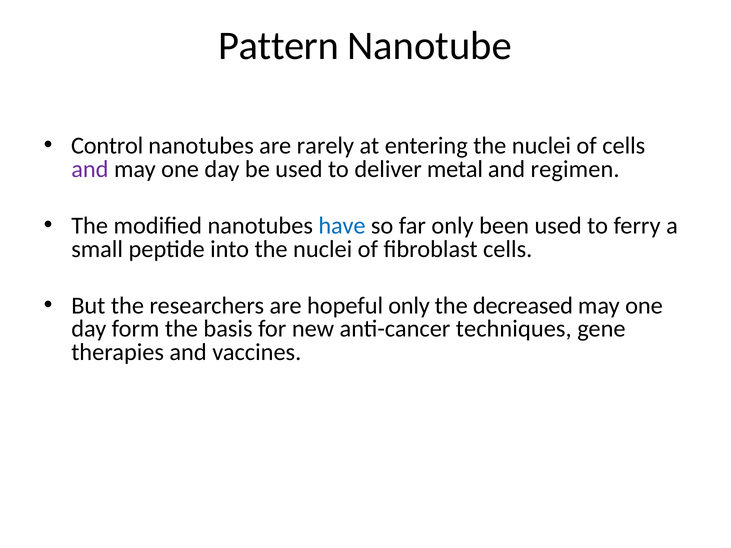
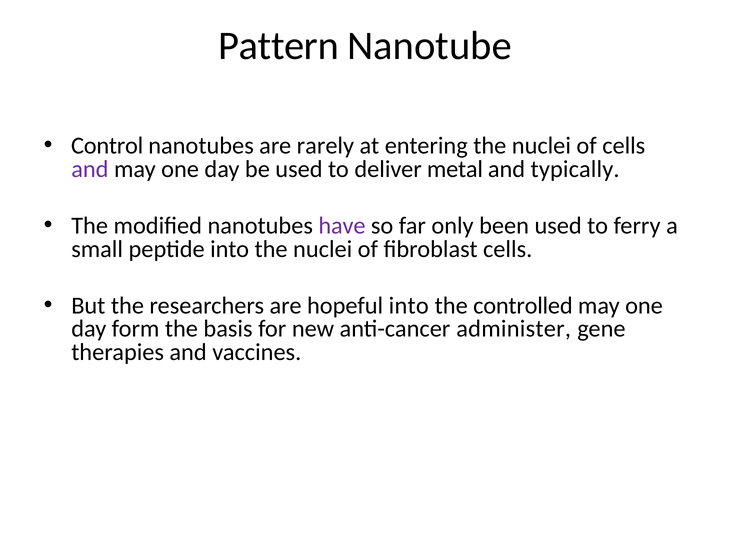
regimen: regimen -> typically
have colour: blue -> purple
hopeful only: only -> into
decreased: decreased -> controlled
techniques: techniques -> administer
